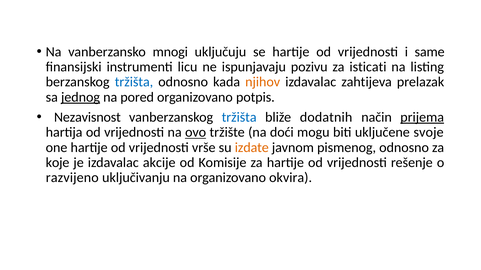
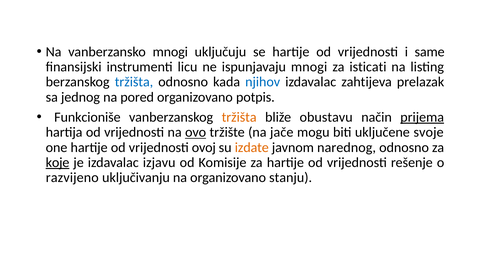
ispunjavaju pozivu: pozivu -> mnogi
njihov colour: orange -> blue
jednog underline: present -> none
Nezavisnost: Nezavisnost -> Funkcioniše
tržišta at (239, 117) colour: blue -> orange
dodatnih: dodatnih -> obustavu
doći: doći -> jače
vrše: vrše -> ovoj
pismenog: pismenog -> narednog
koje underline: none -> present
akcije: akcije -> izjavu
okvira: okvira -> stanju
